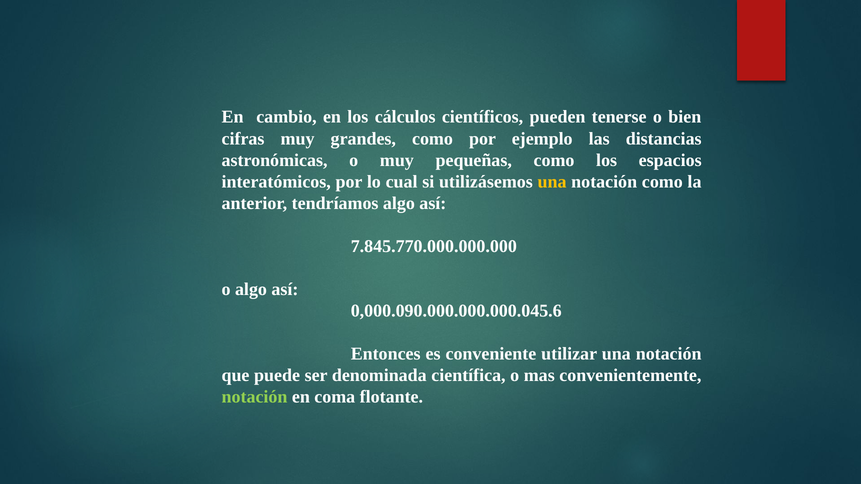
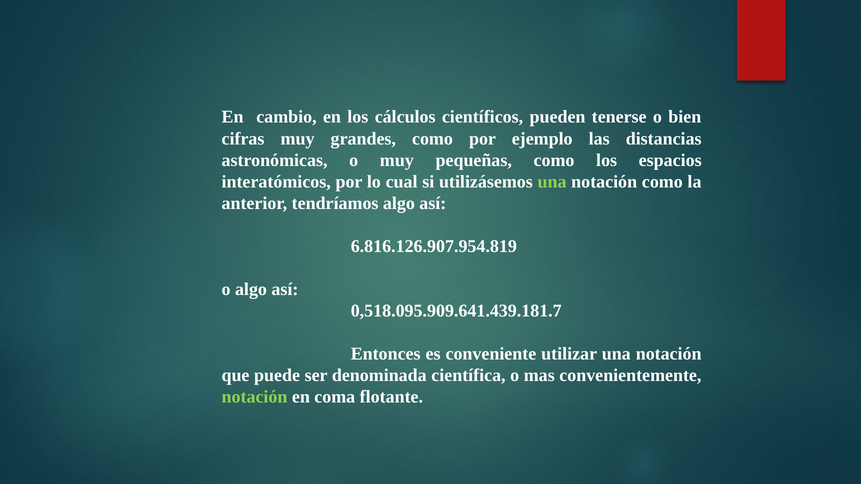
una at (552, 182) colour: yellow -> light green
7.845.770.000.000.000: 7.845.770.000.000.000 -> 6.816.126.907.954.819
0,000.090.000.000.000.045.6: 0,000.090.000.000.000.045.6 -> 0,518.095.909.641.439.181.7
